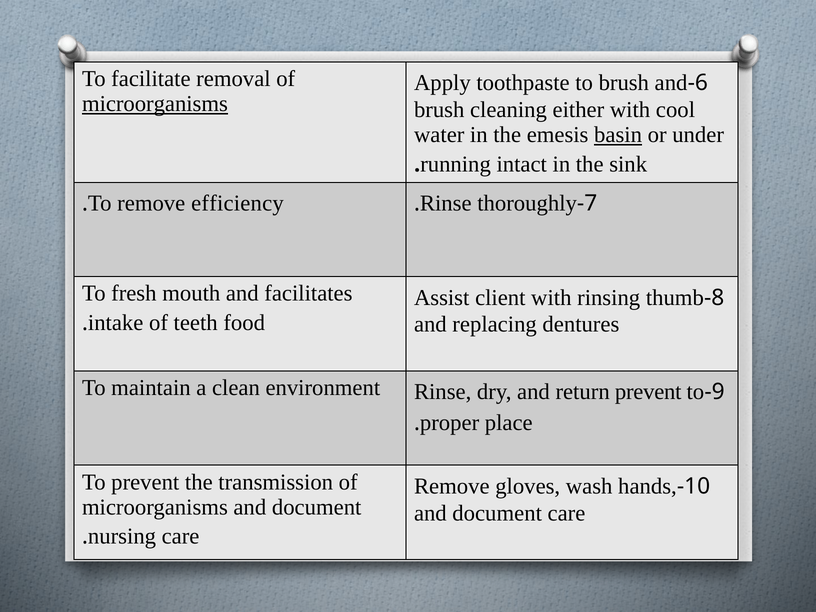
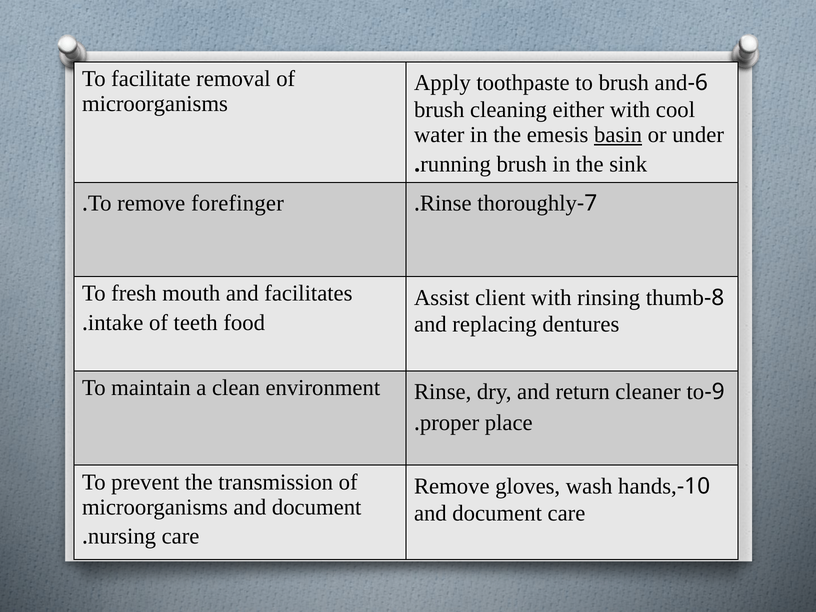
microorganisms at (155, 104) underline: present -> none
running intact: intact -> brush
efficiency: efficiency -> forefinger
return prevent: prevent -> cleaner
